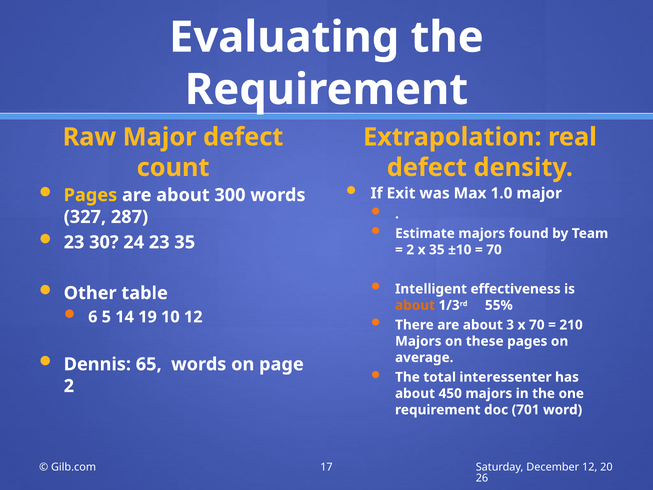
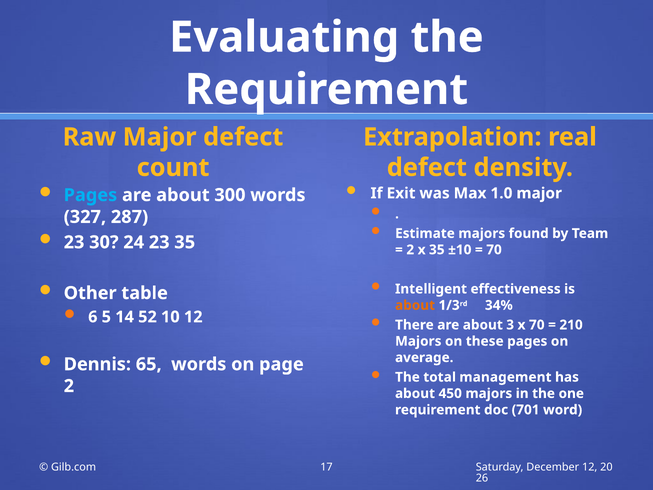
Pages at (90, 195) colour: yellow -> light blue
55%: 55% -> 34%
19: 19 -> 52
interessenter: interessenter -> management
